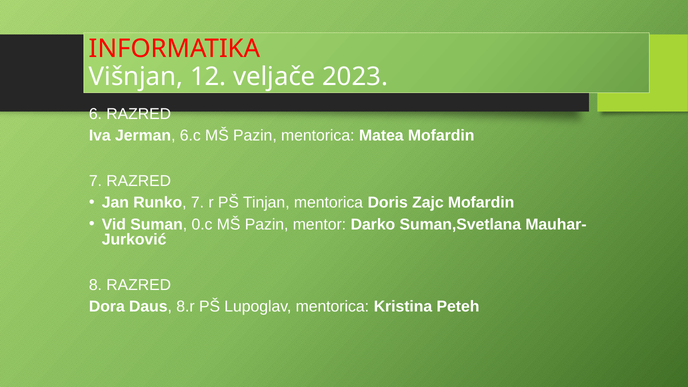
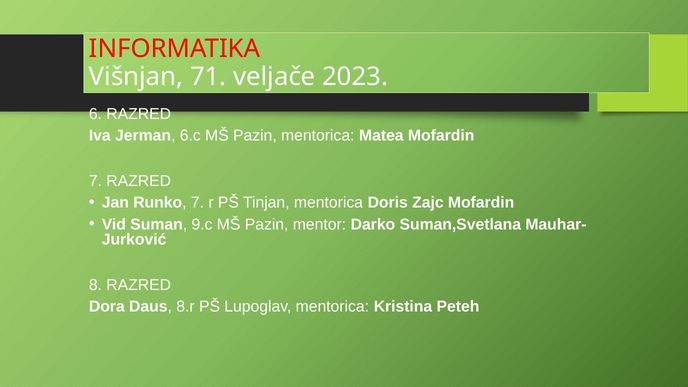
12: 12 -> 71
0.c: 0.c -> 9.c
